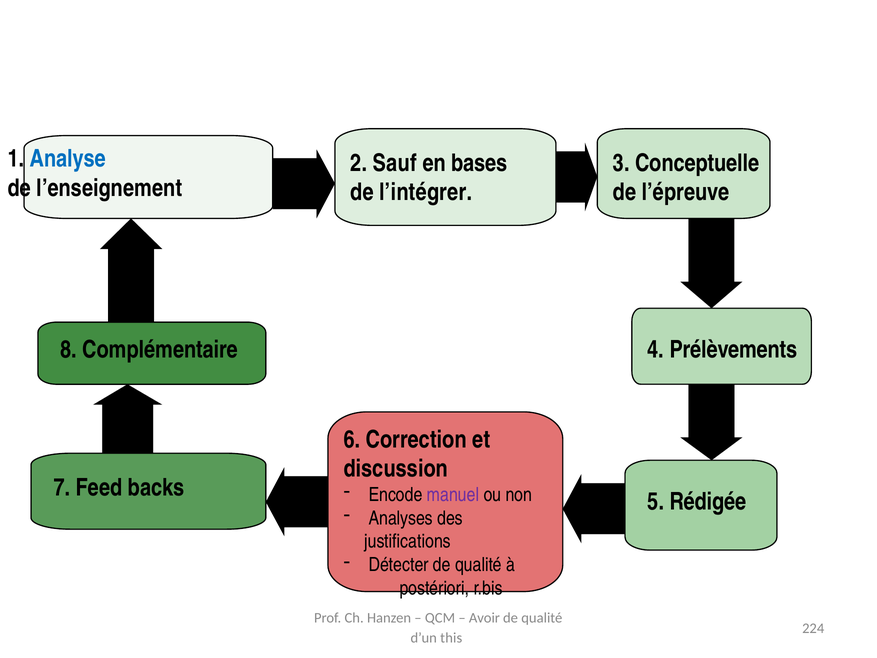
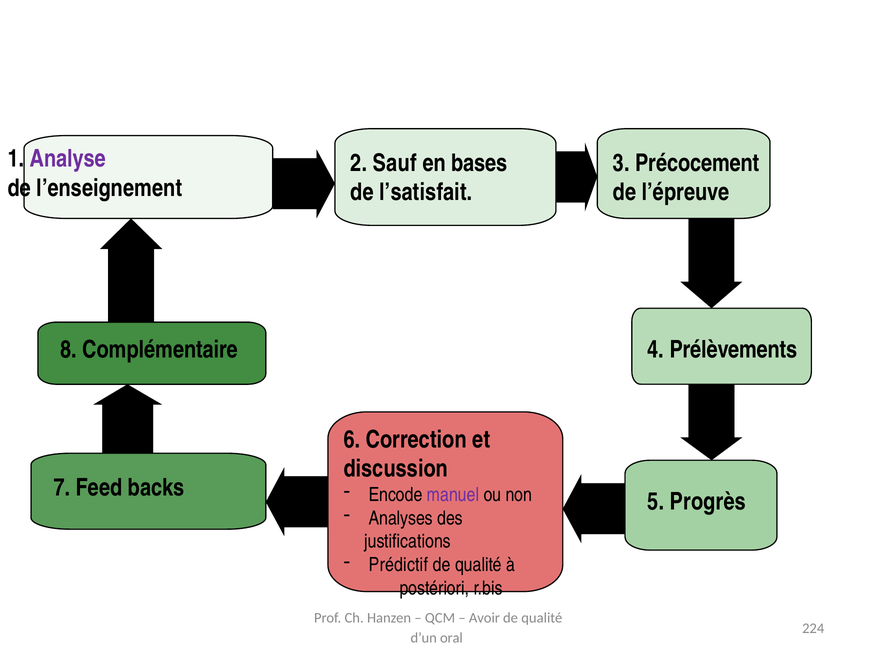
Analyse colour: blue -> purple
Conceptuelle: Conceptuelle -> Précocement
l’intégrer: l’intégrer -> l’satisfait
Rédigée: Rédigée -> Progrès
Détecter: Détecter -> Prédictif
this: this -> oral
